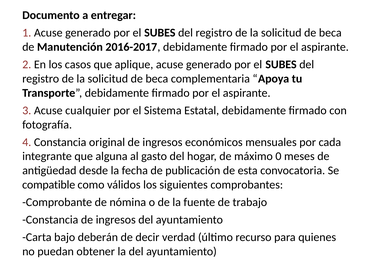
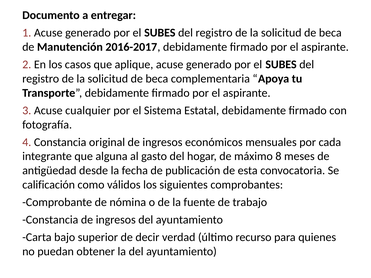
0: 0 -> 8
compatible: compatible -> calificación
deberán: deberán -> superior
